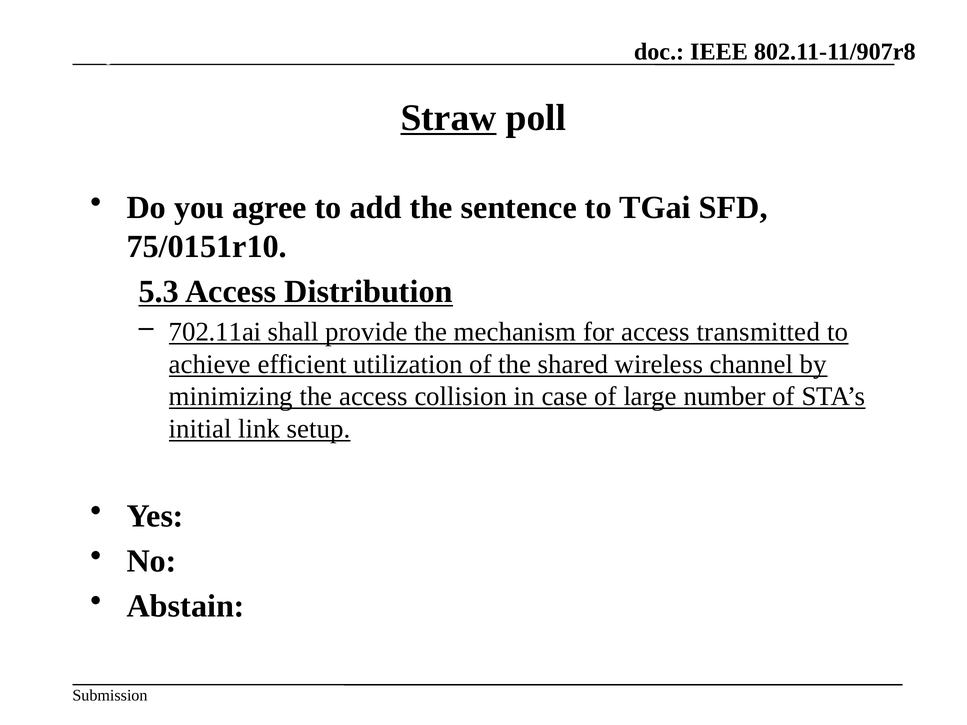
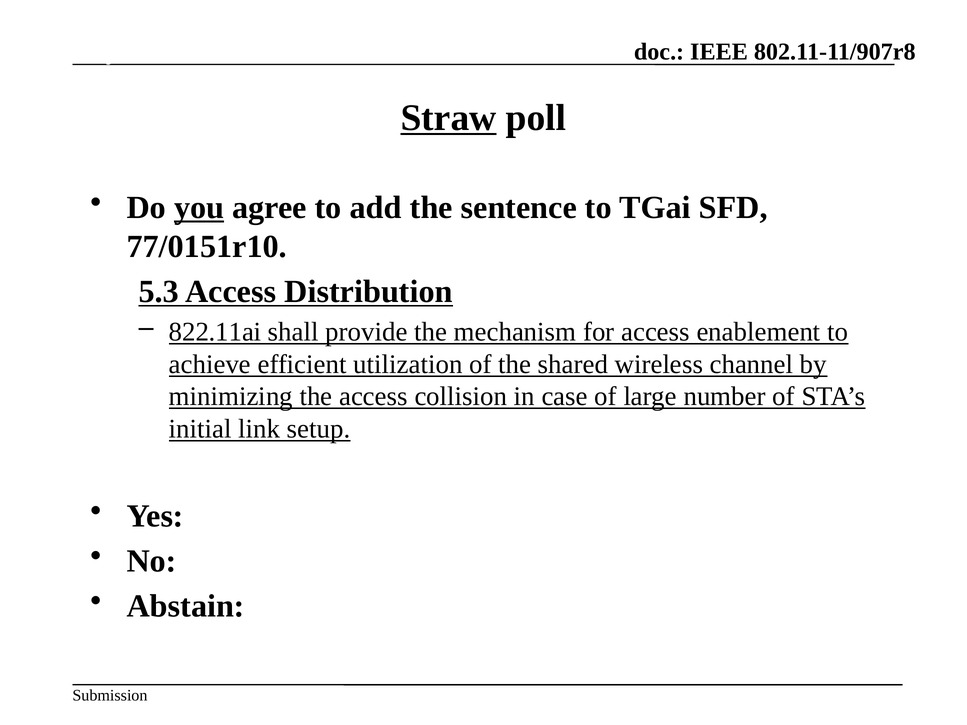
you underline: none -> present
75/0151r10: 75/0151r10 -> 77/0151r10
702.11ai: 702.11ai -> 822.11ai
transmitted: transmitted -> enablement
